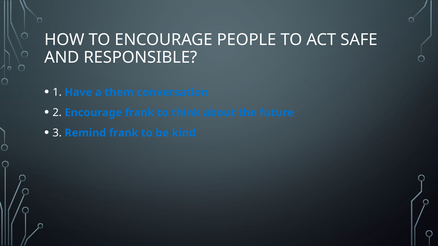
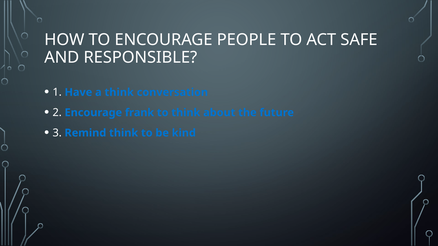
a them: them -> think
Remind frank: frank -> think
